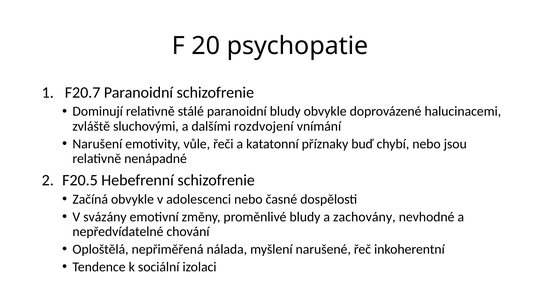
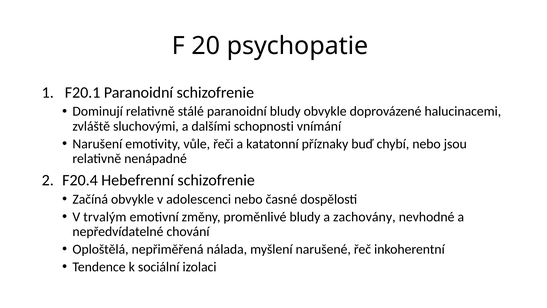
F20.7: F20.7 -> F20.1
rozdvojení: rozdvojení -> schopnosti
F20.5: F20.5 -> F20.4
svázány: svázány -> trvalým
